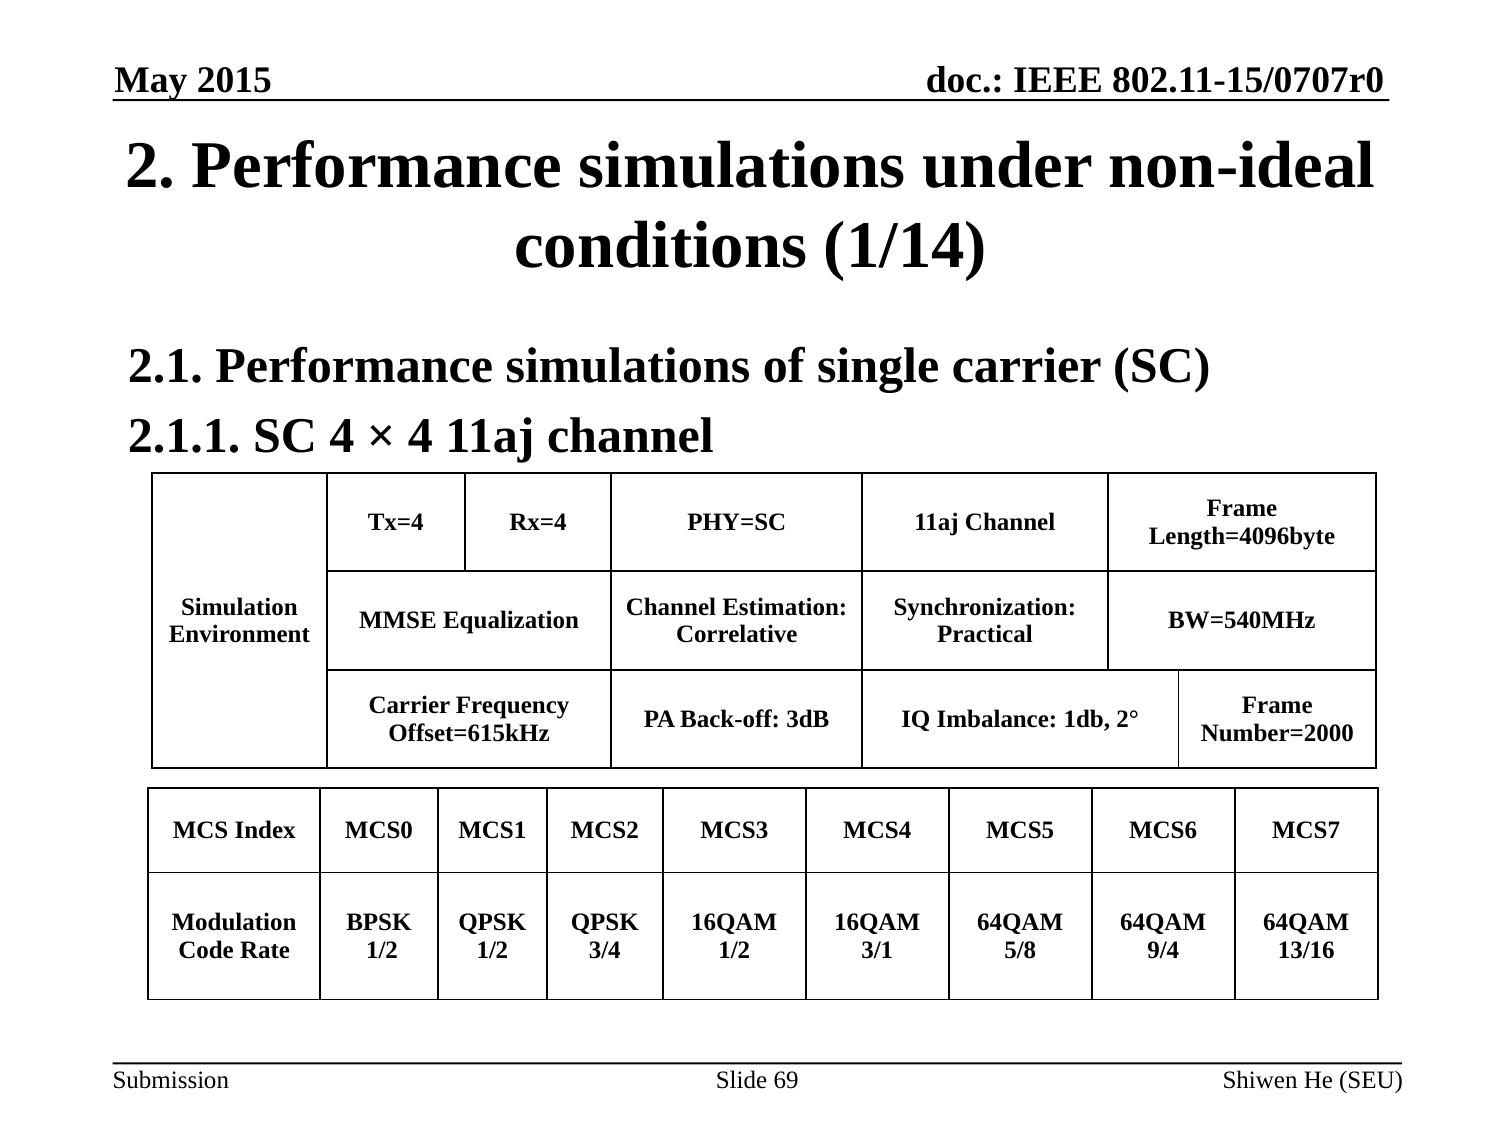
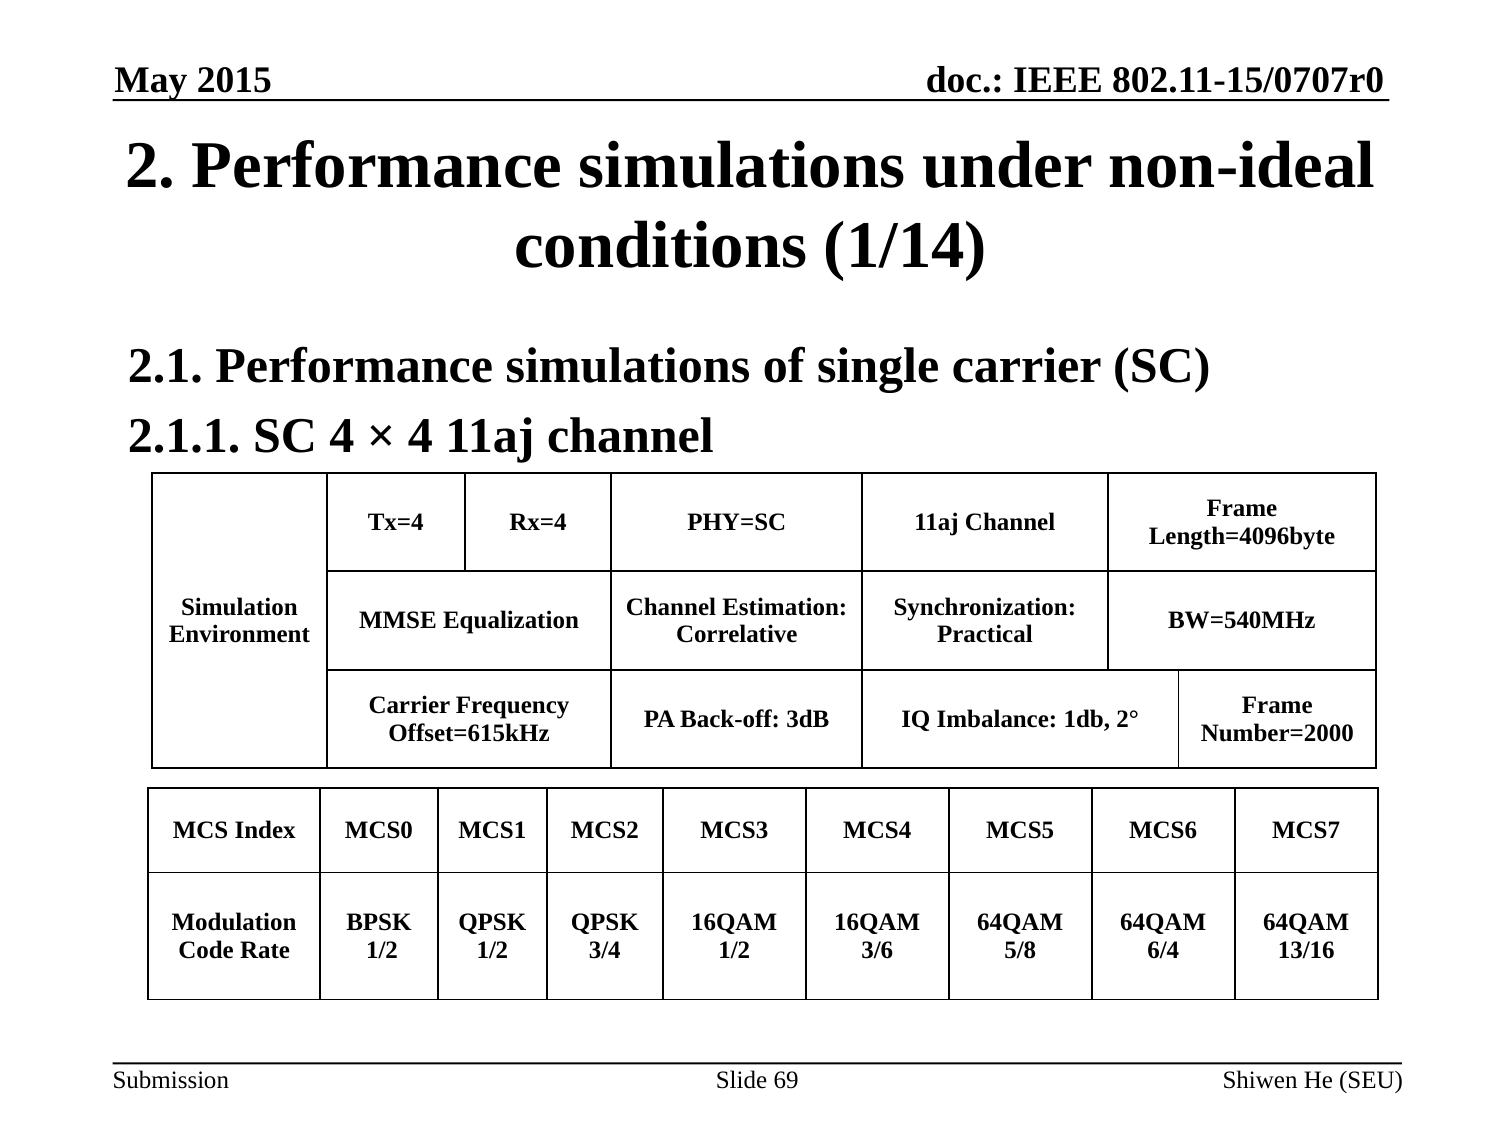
3/1: 3/1 -> 3/6
9/4: 9/4 -> 6/4
